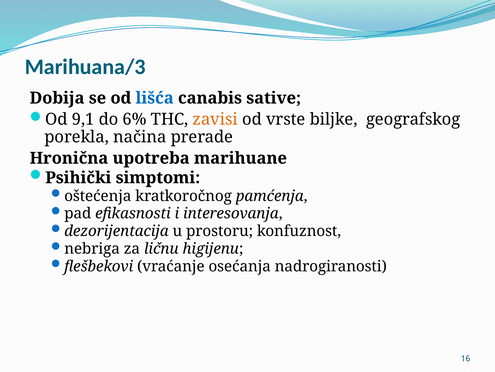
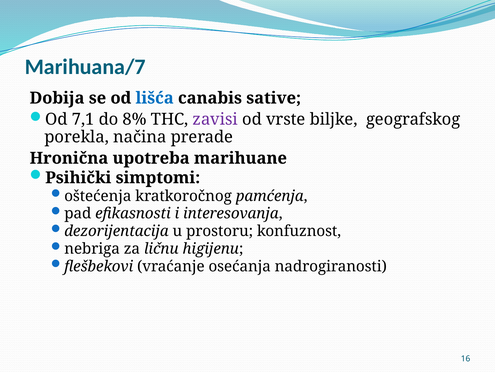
Marihuana/3: Marihuana/3 -> Marihuana/7
9,1: 9,1 -> 7,1
6%: 6% -> 8%
zavisi colour: orange -> purple
